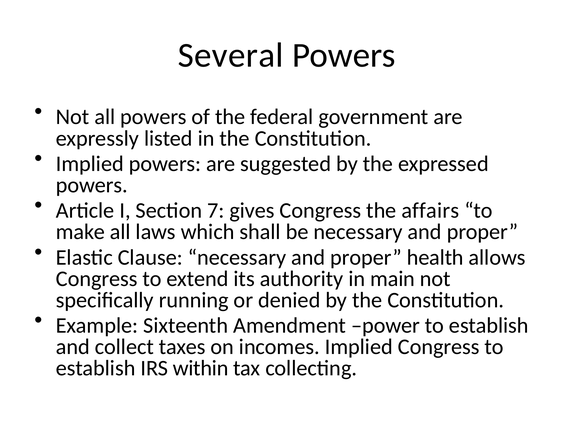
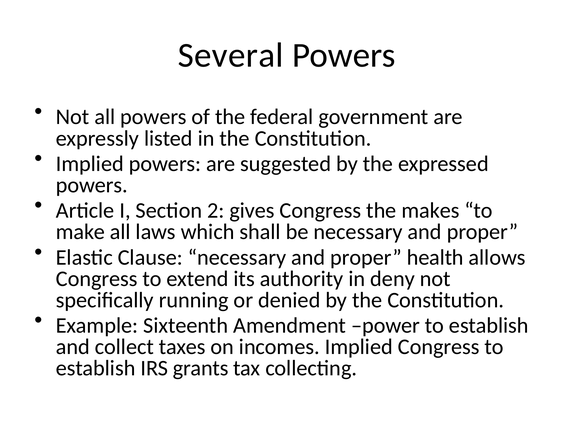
7: 7 -> 2
affairs: affairs -> makes
main: main -> deny
within: within -> grants
